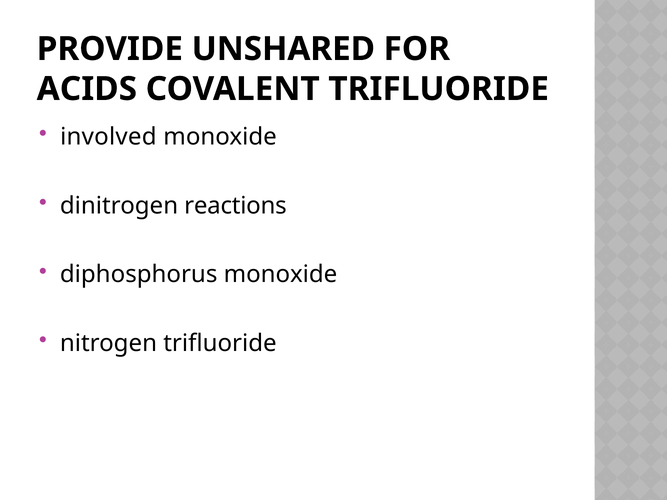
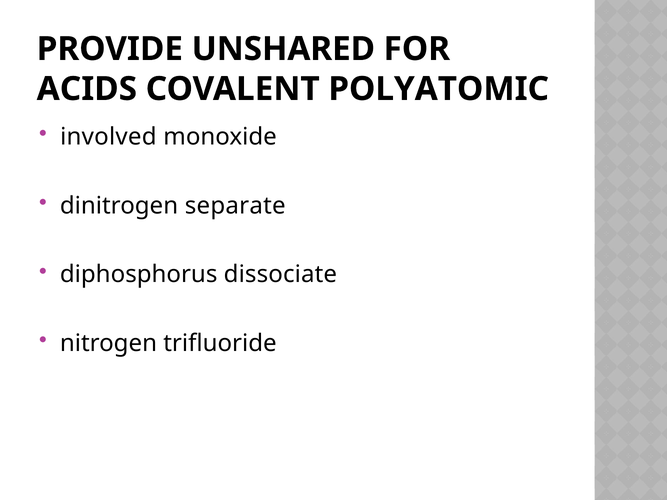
COVALENT TRIFLUORIDE: TRIFLUORIDE -> POLYATOMIC
reactions: reactions -> separate
diphosphorus monoxide: monoxide -> dissociate
